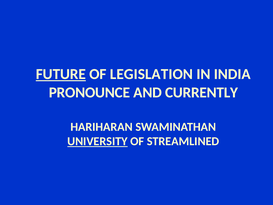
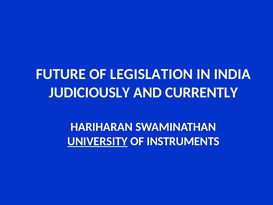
FUTURE underline: present -> none
PRONOUNCE: PRONOUNCE -> JUDICIOUSLY
STREAMLINED: STREAMLINED -> INSTRUMENTS
